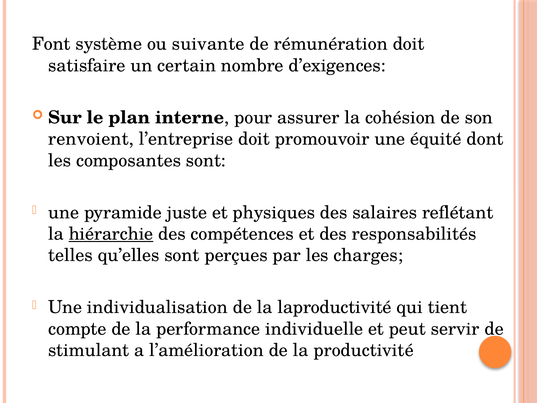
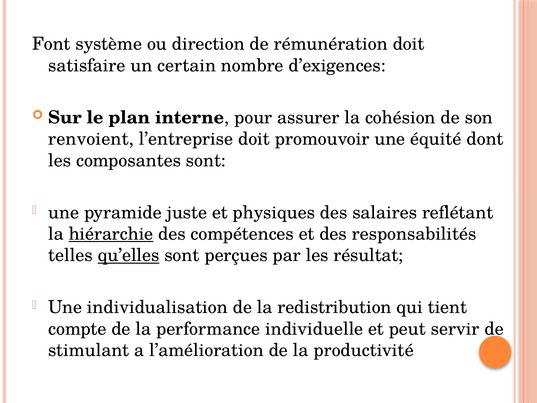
suivante: suivante -> direction
qu’elles underline: none -> present
charges: charges -> résultat
laproductivité: laproductivité -> redistribution
